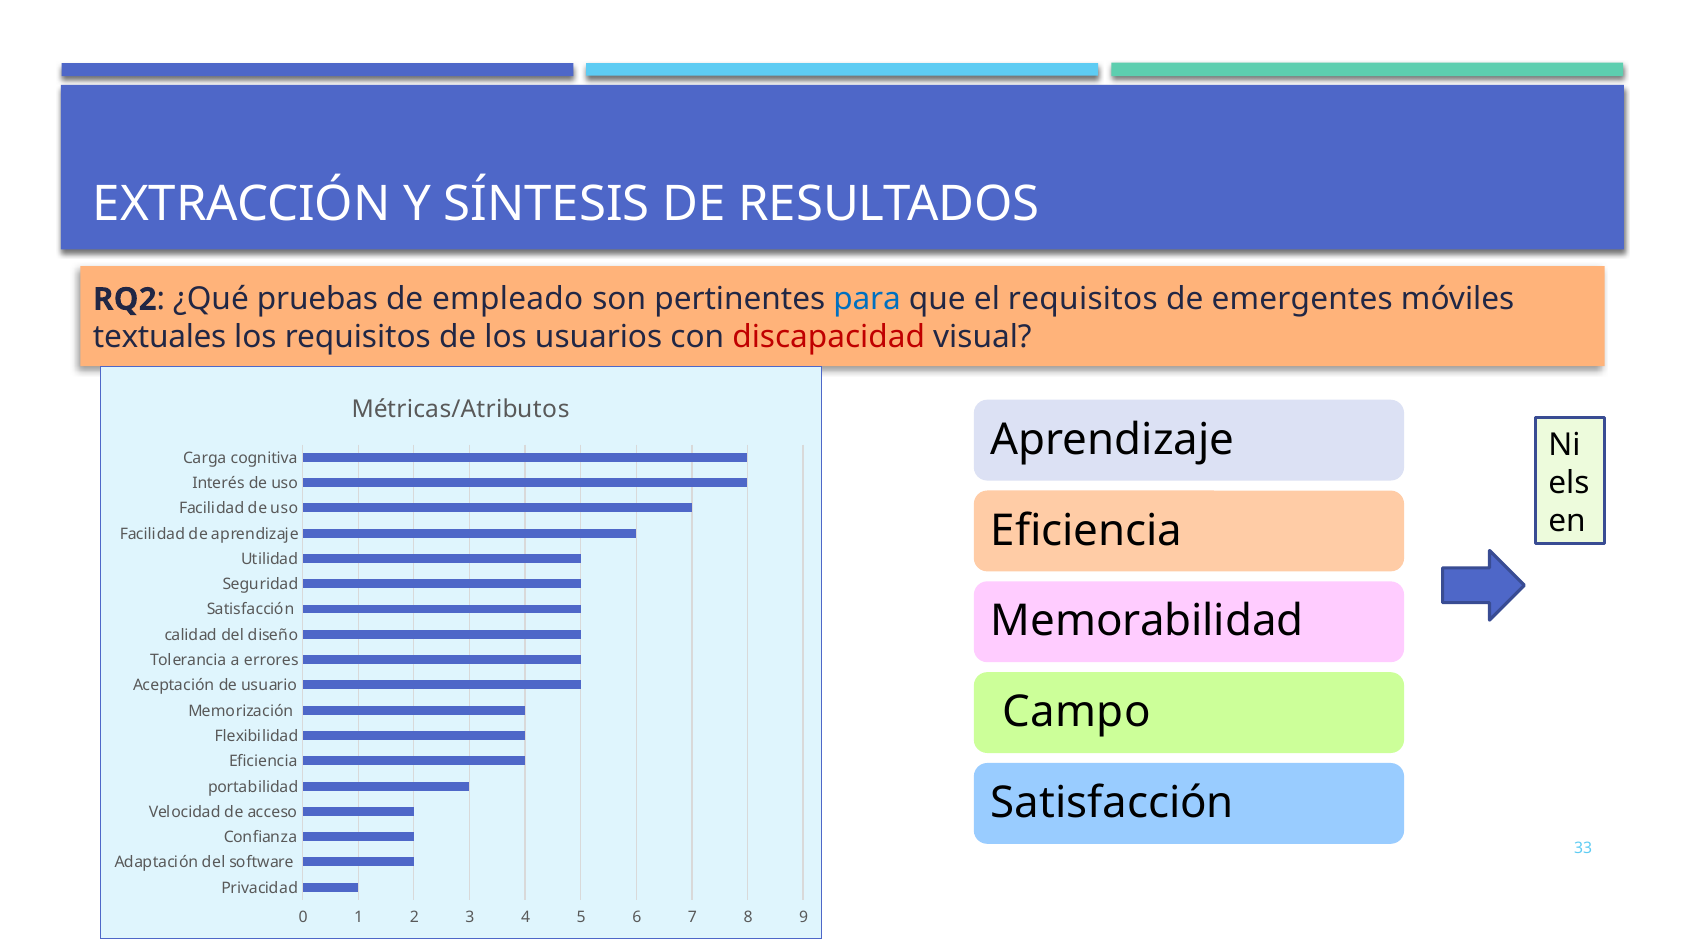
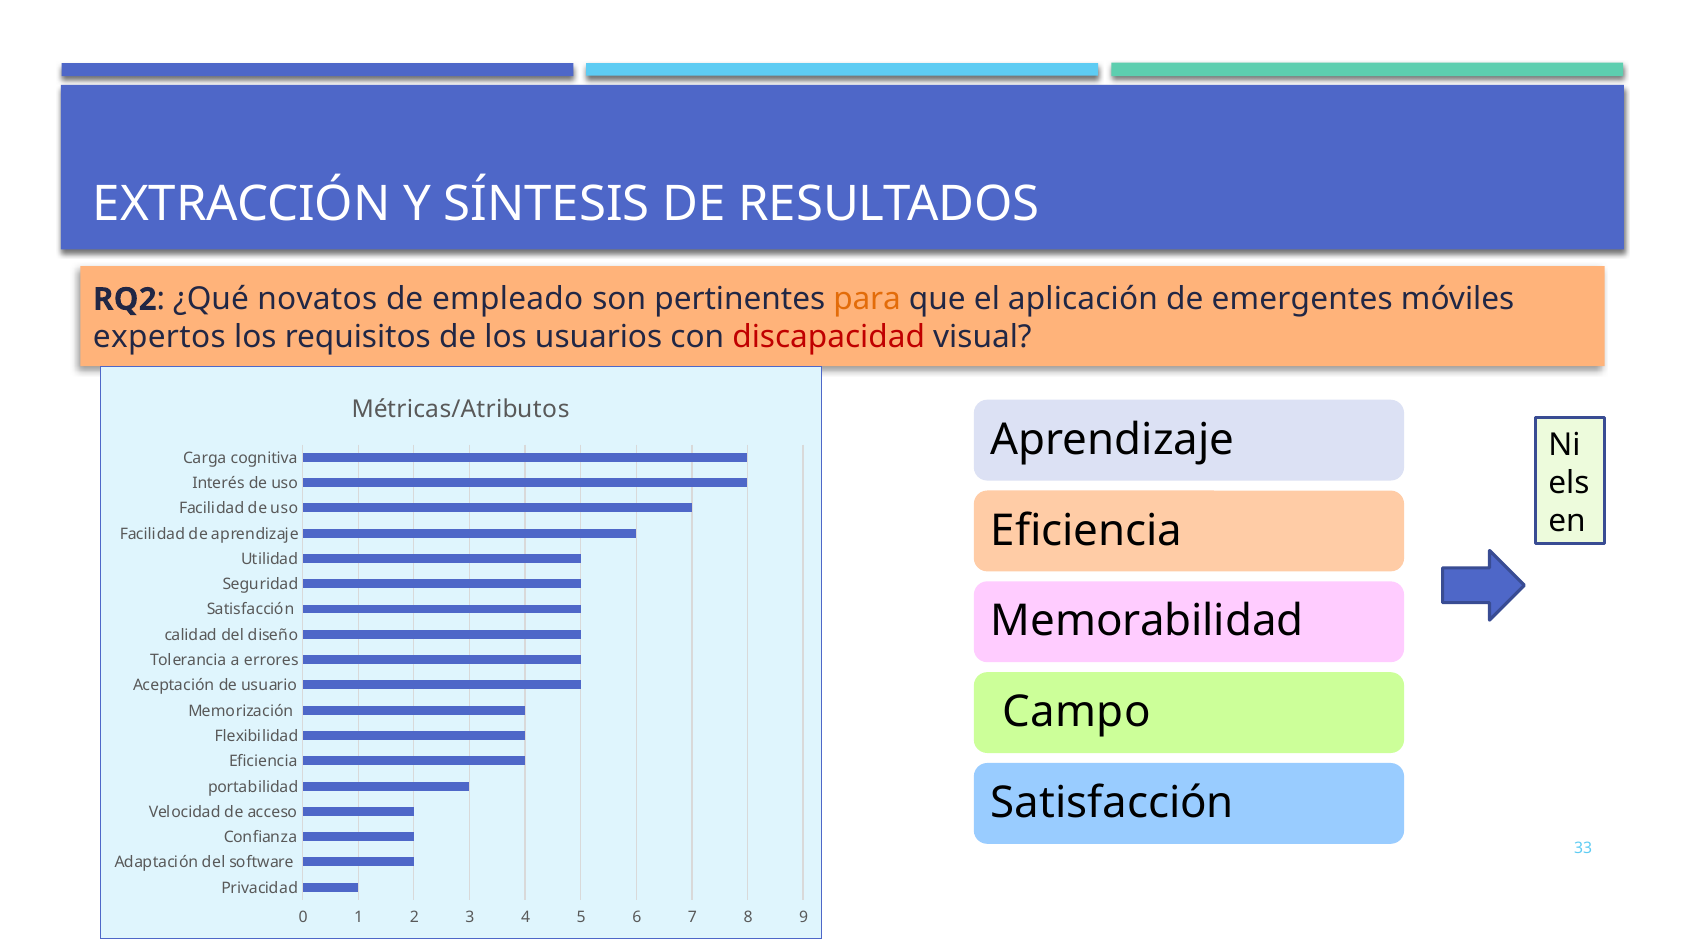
pruebas: pruebas -> novatos
para colour: blue -> orange
el requisitos: requisitos -> aplicación
textuales: textuales -> expertos
